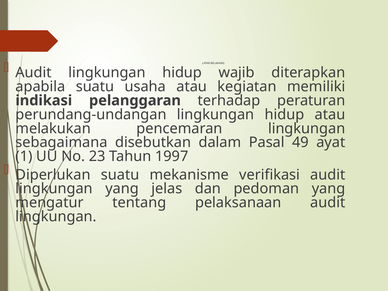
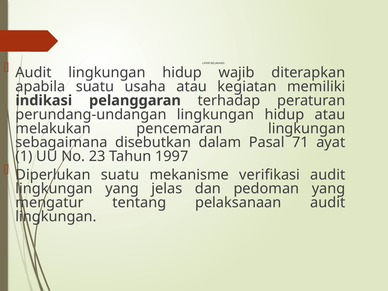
49: 49 -> 71
